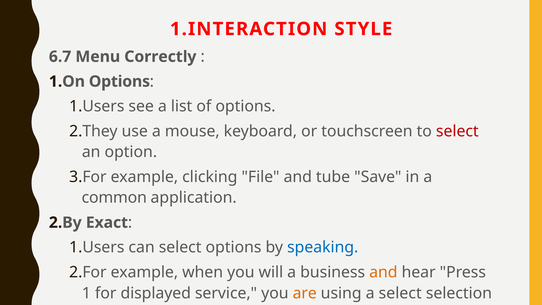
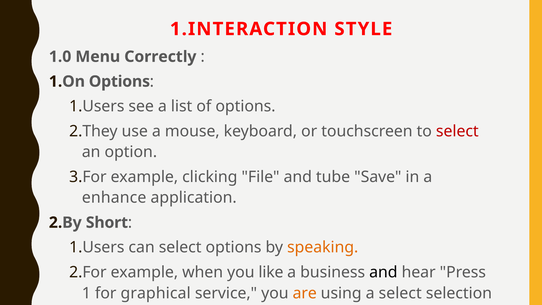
6.7: 6.7 -> 1.0
common: common -> enhance
Exact: Exact -> Short
speaking colour: blue -> orange
will: will -> like
and at (383, 272) colour: orange -> black
displayed: displayed -> graphical
